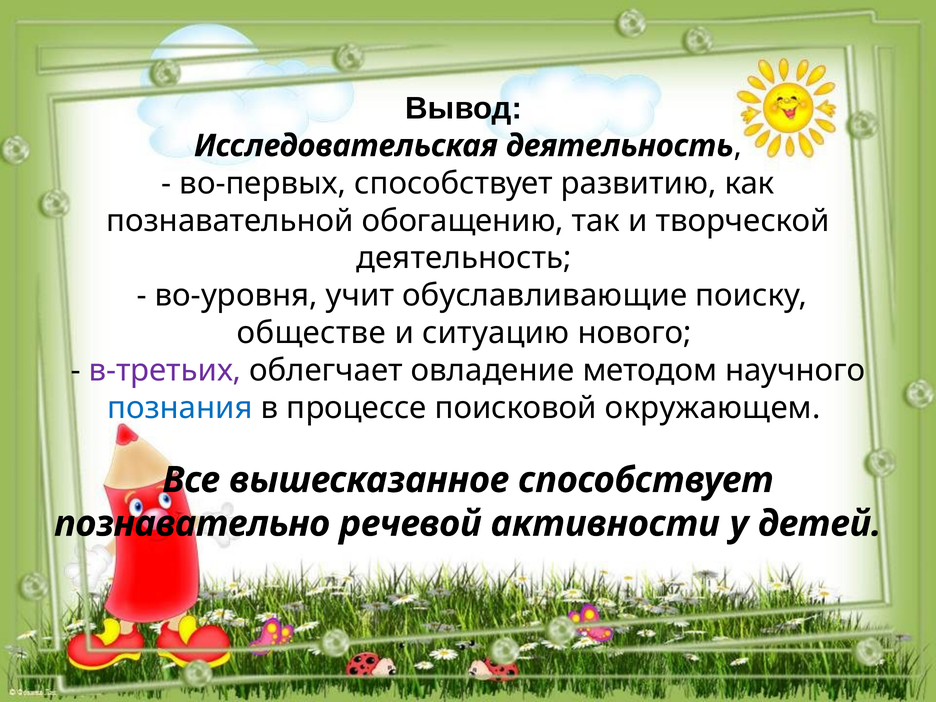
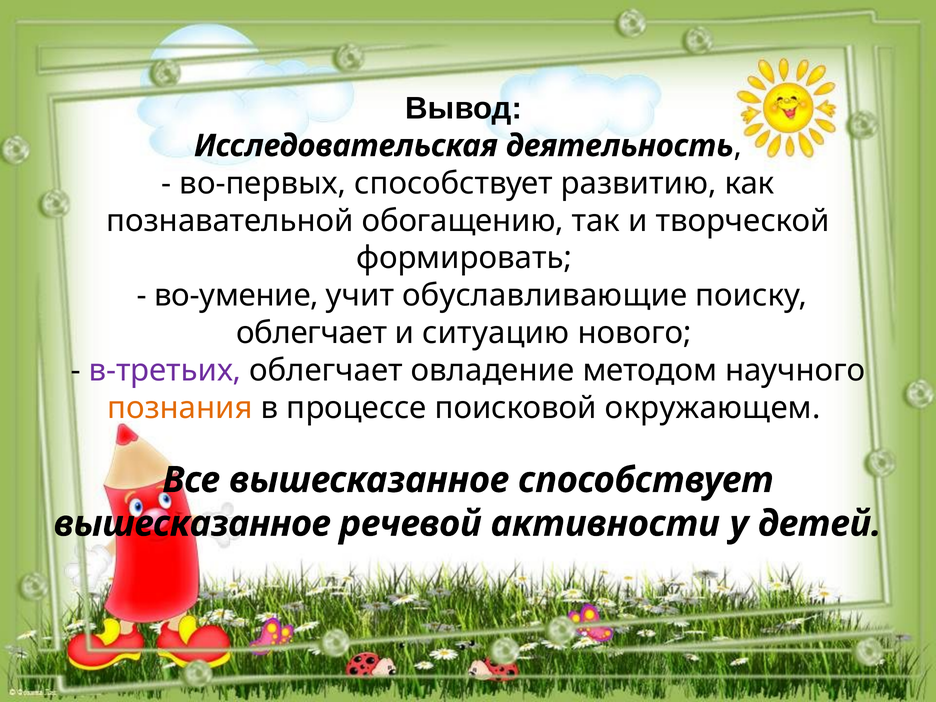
деятельность at (464, 258): деятельность -> формировать
во-уровня: во-уровня -> во-умение
обществе at (311, 333): обществе -> облегчает
познания colour: blue -> orange
познавательно at (192, 524): познавательно -> вышесказанное
